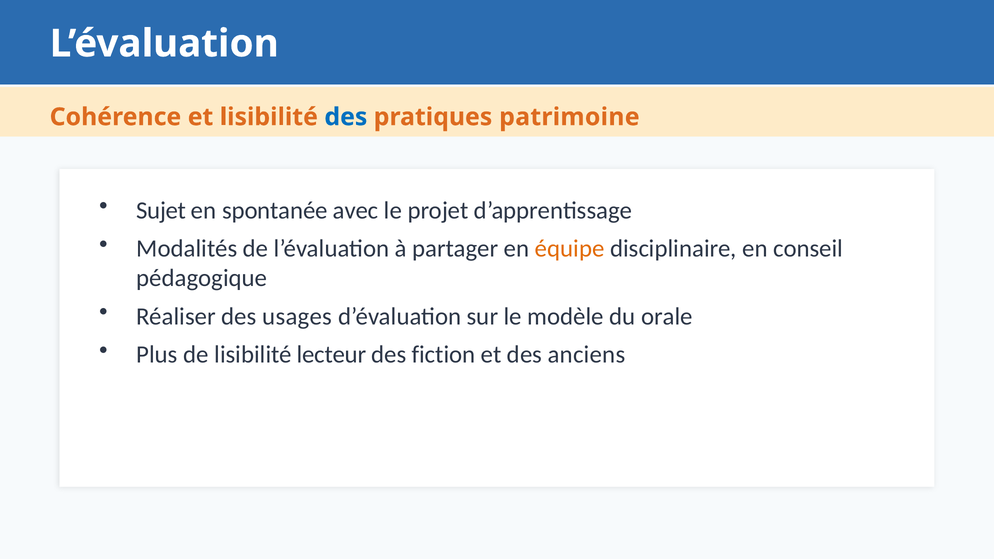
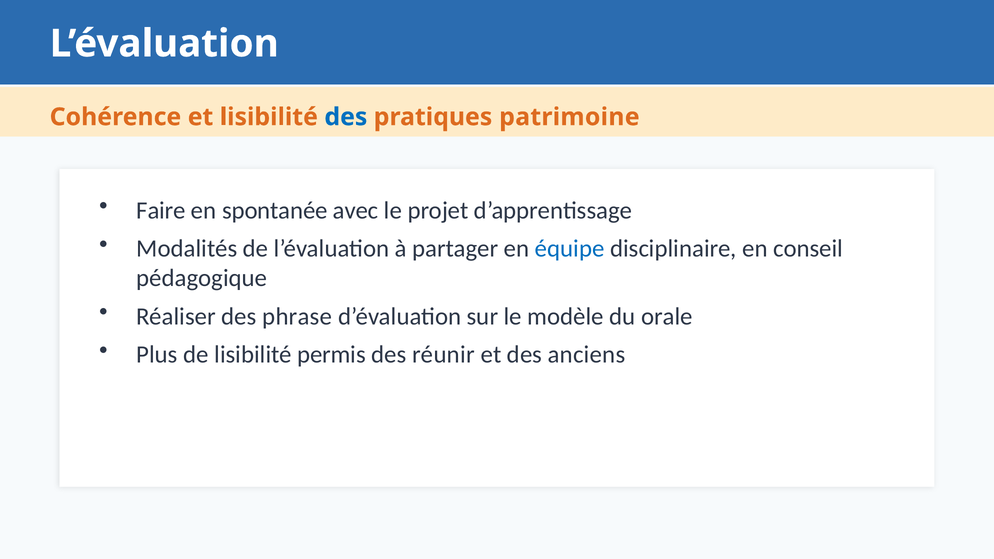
Sujet: Sujet -> Faire
équipe colour: orange -> blue
usages: usages -> phrase
lecteur: lecteur -> permis
fiction: fiction -> réunir
